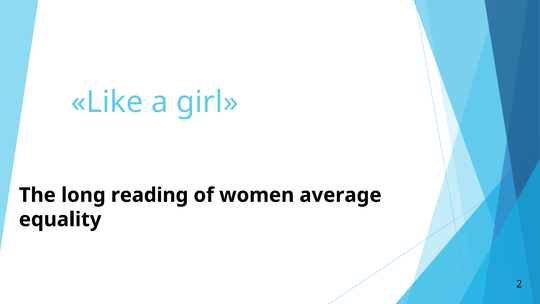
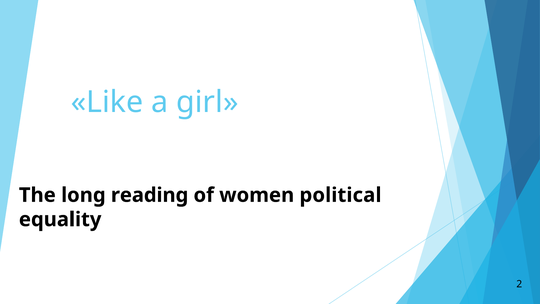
average: average -> political
